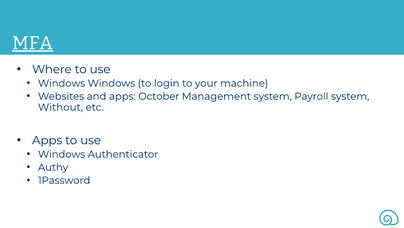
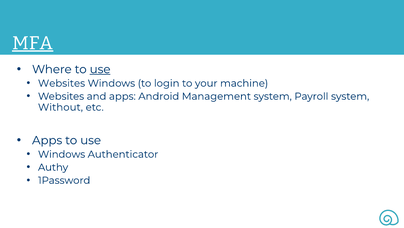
use at (100, 69) underline: none -> present
Windows at (62, 83): Windows -> Websites
October: October -> Android
